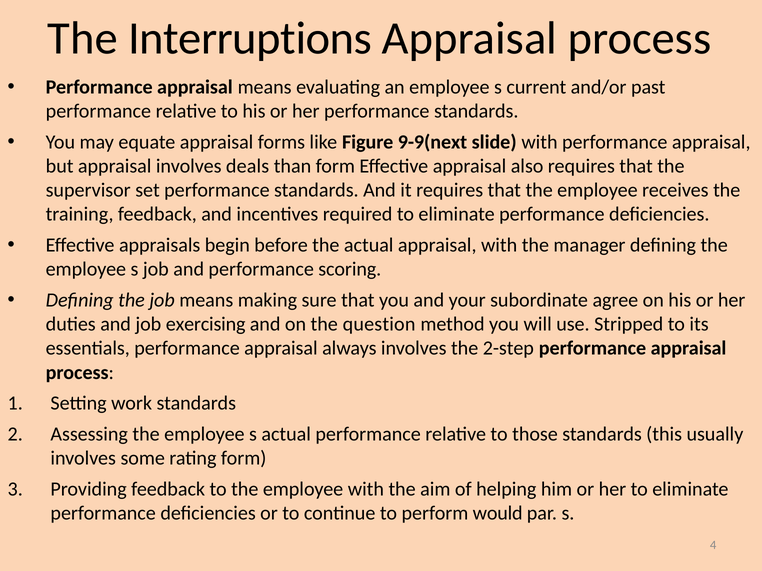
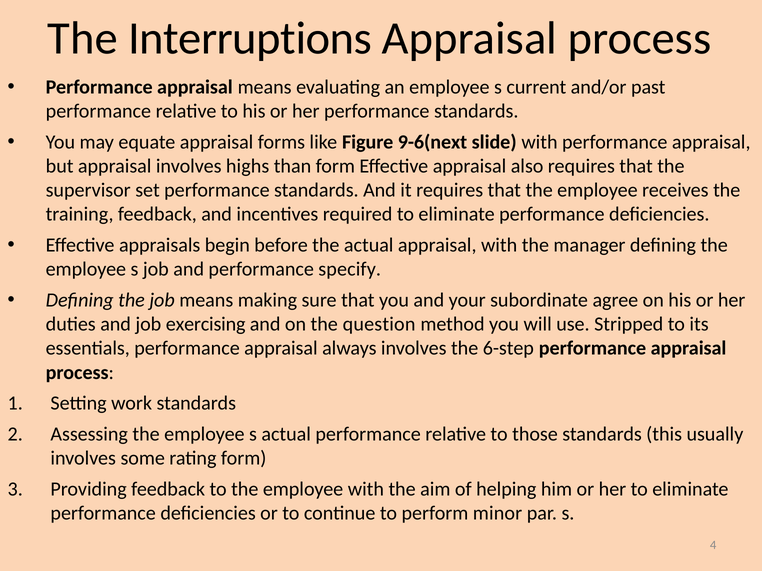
9-9(next: 9-9(next -> 9-6(next
deals: deals -> highs
scoring: scoring -> specify
2-step: 2-step -> 6-step
would: would -> minor
